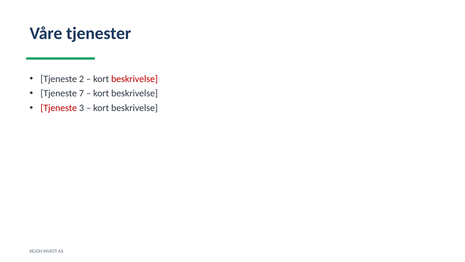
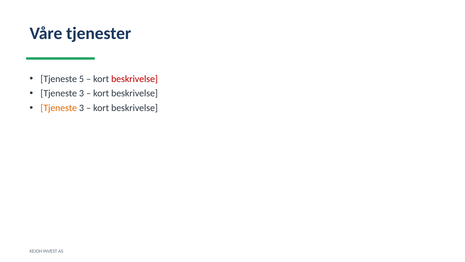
2: 2 -> 5
7 at (82, 93): 7 -> 3
Tjeneste at (59, 108) colour: red -> orange
